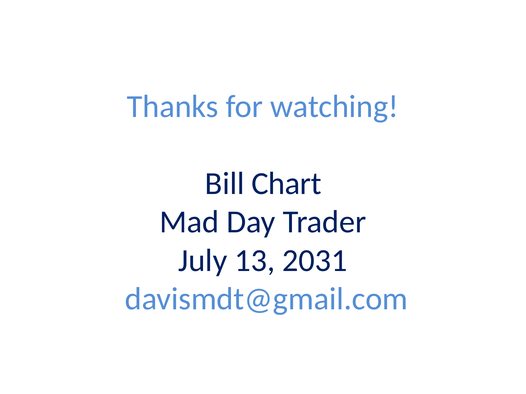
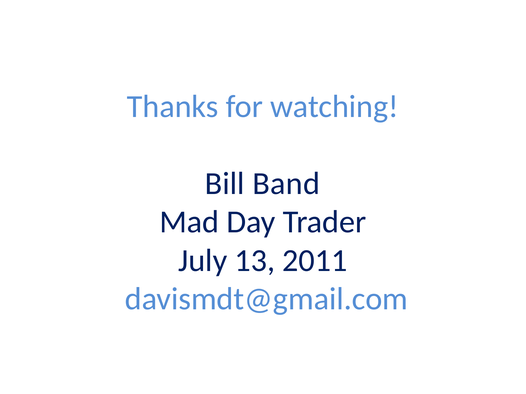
Chart: Chart -> Band
2031: 2031 -> 2011
